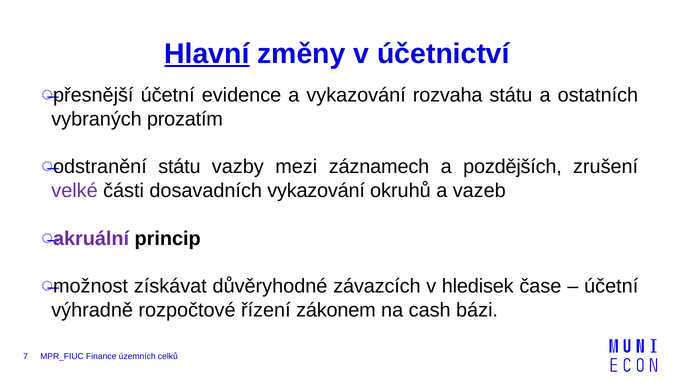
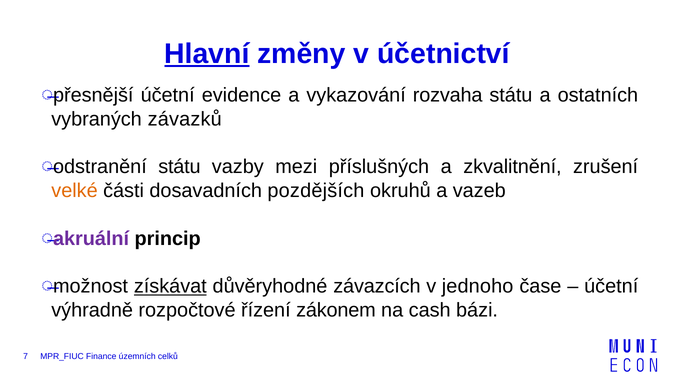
prozatím: prozatím -> závazků
záznamech: záznamech -> příslušných
pozdějších: pozdějších -> zkvalitnění
velké colour: purple -> orange
dosavadních vykazování: vykazování -> pozdějších
získávat underline: none -> present
hledisek: hledisek -> jednoho
